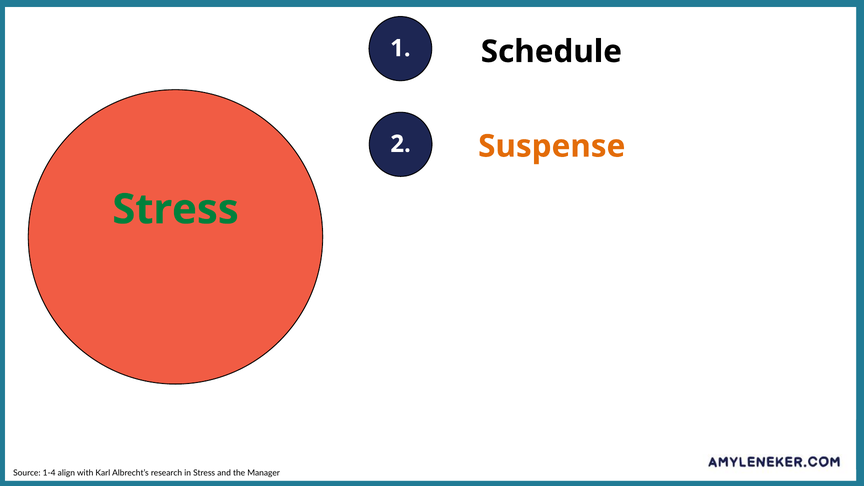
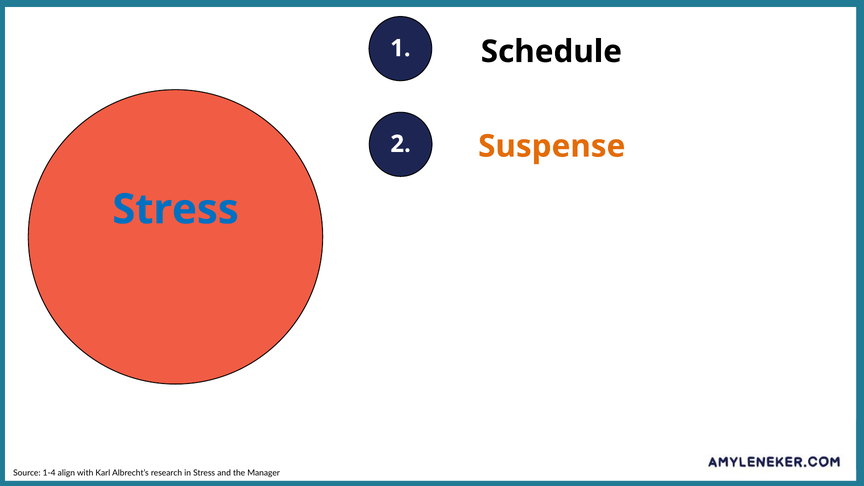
Stress at (176, 209) colour: green -> blue
